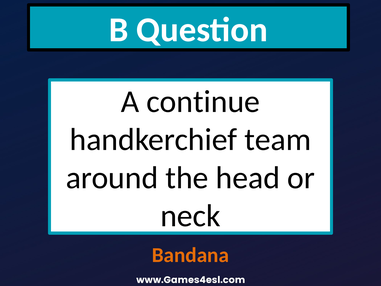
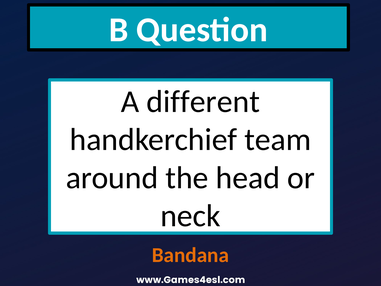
continue: continue -> different
